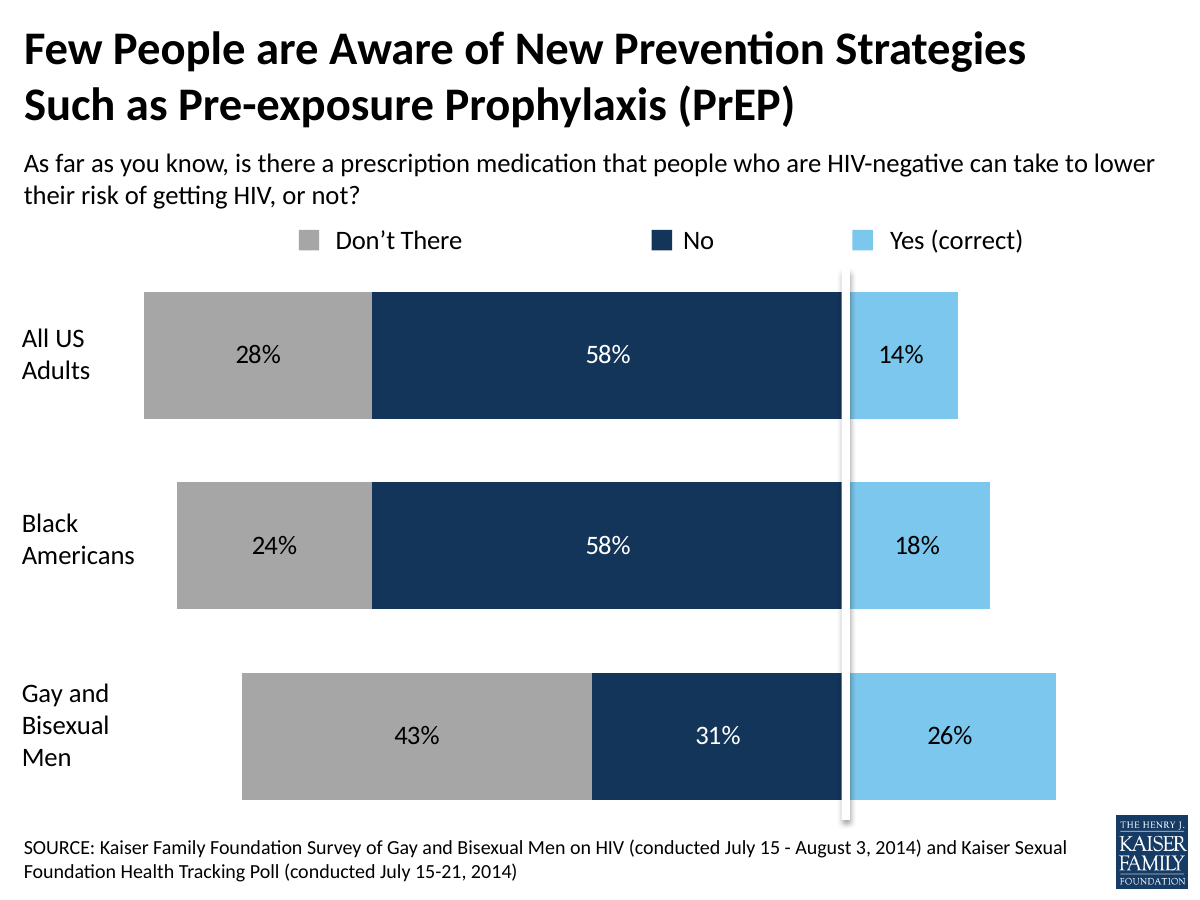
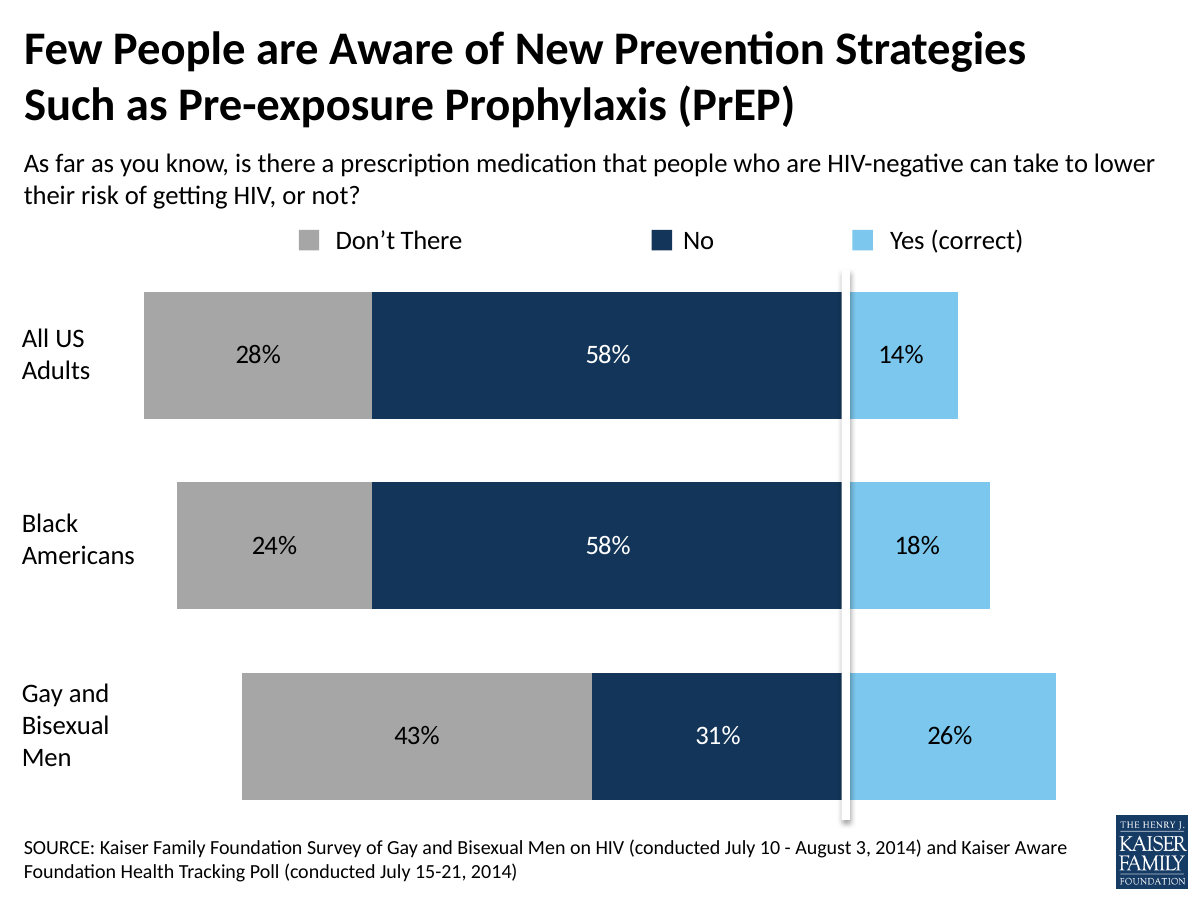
15: 15 -> 10
Kaiser Sexual: Sexual -> Aware
